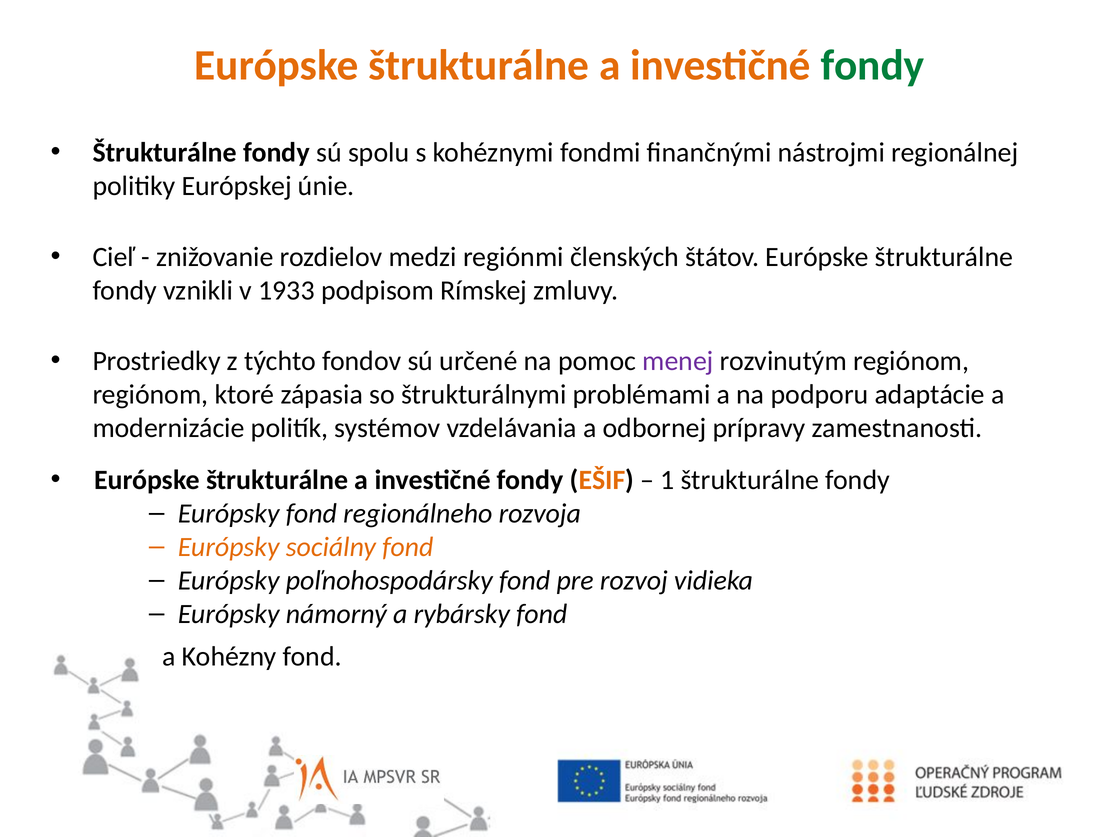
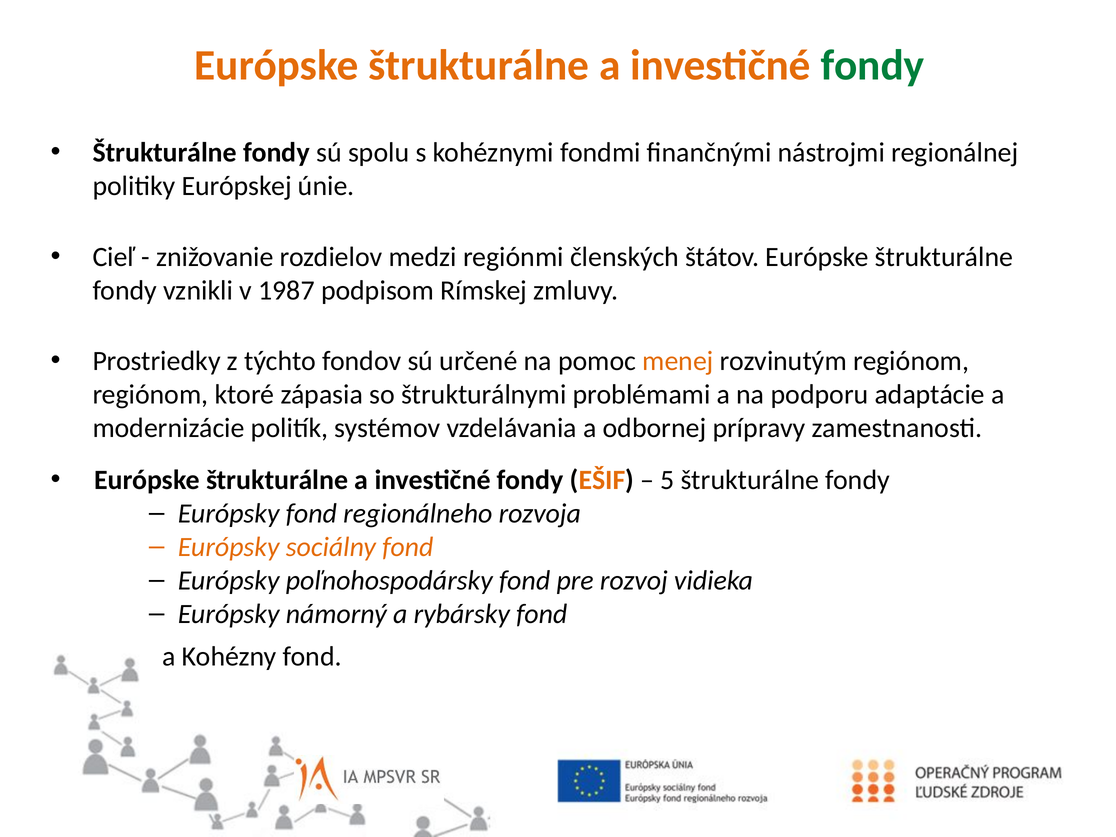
1933: 1933 -> 1987
menej colour: purple -> orange
1: 1 -> 5
